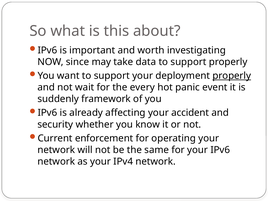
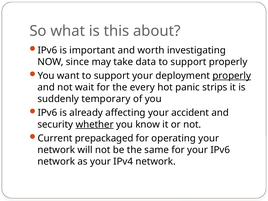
event: event -> strips
framework: framework -> temporary
whether underline: none -> present
enforcement: enforcement -> prepackaged
